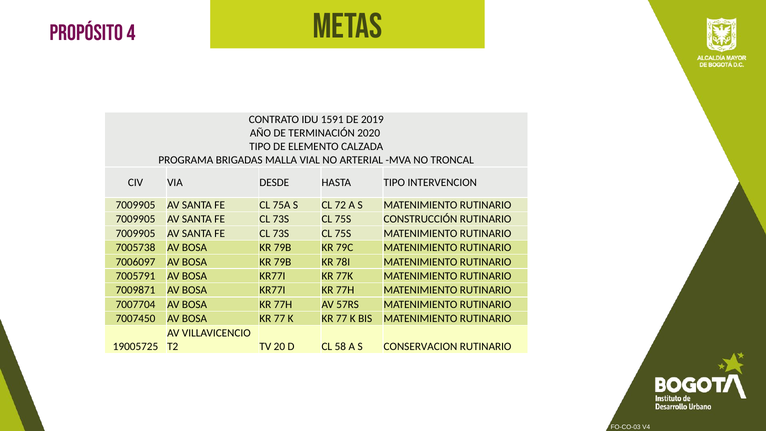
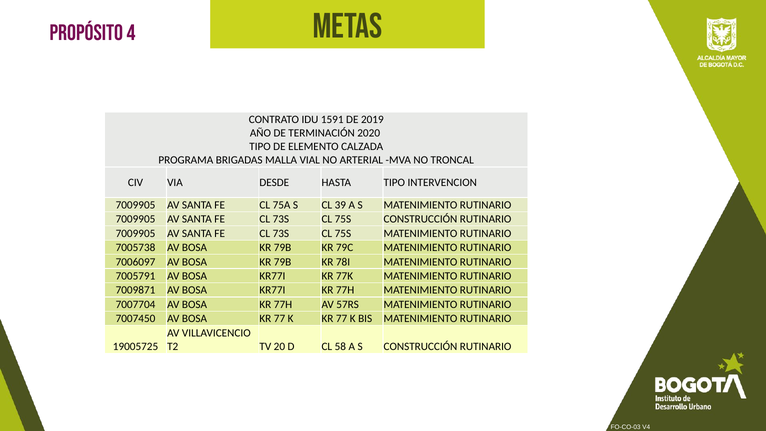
72: 72 -> 39
S CONSERVACION: CONSERVACION -> CONSTRUCCIÓN
